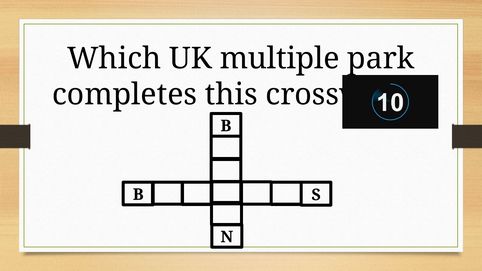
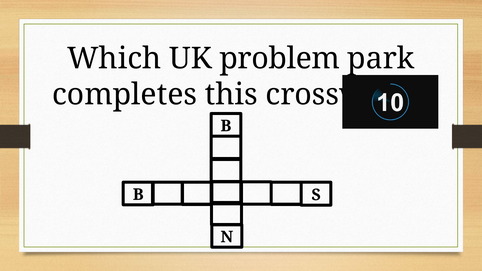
multiple: multiple -> problem
